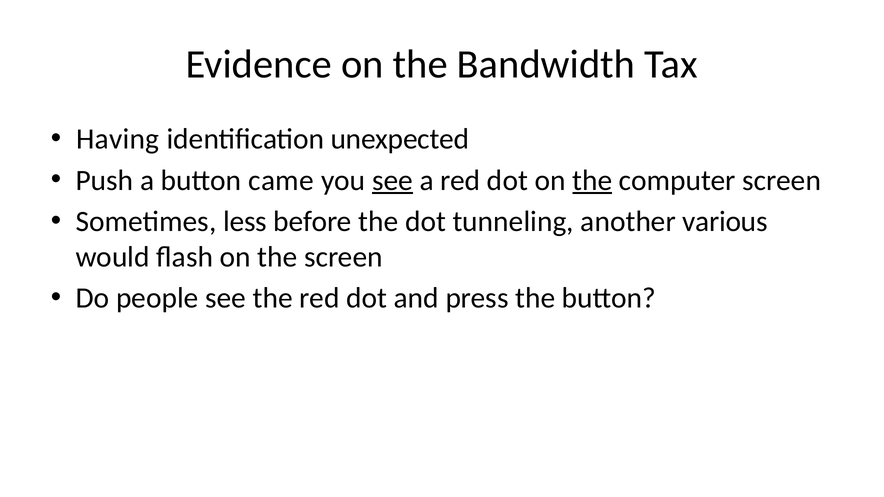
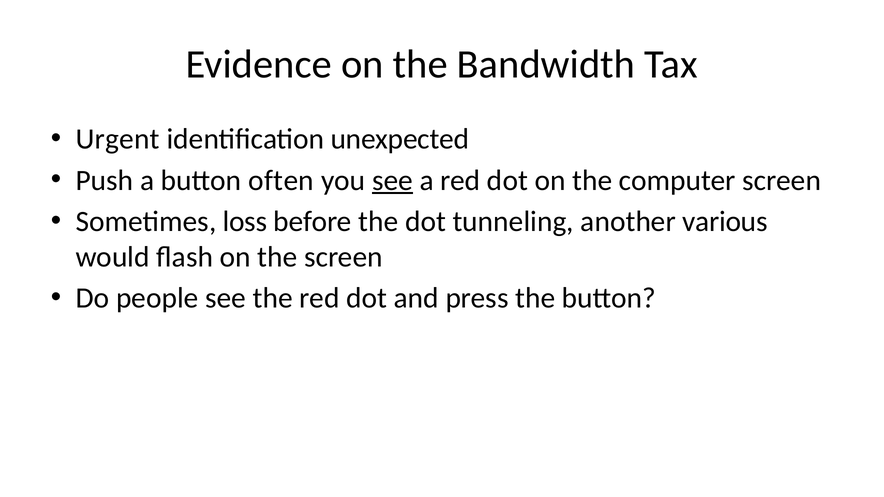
Having: Having -> Urgent
came: came -> often
the at (592, 180) underline: present -> none
less: less -> loss
